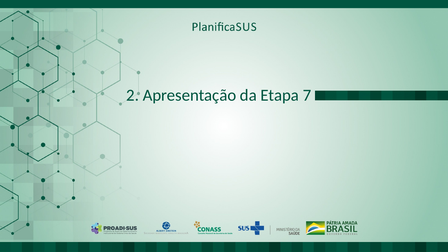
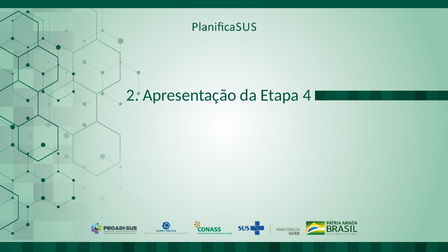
7: 7 -> 4
